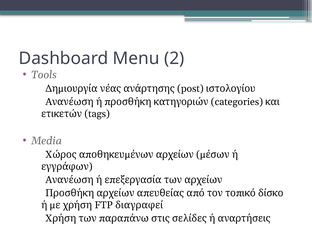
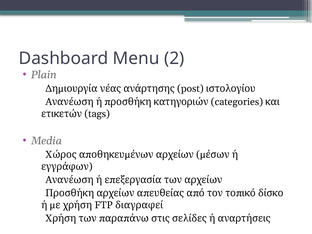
Tools: Tools -> Plain
